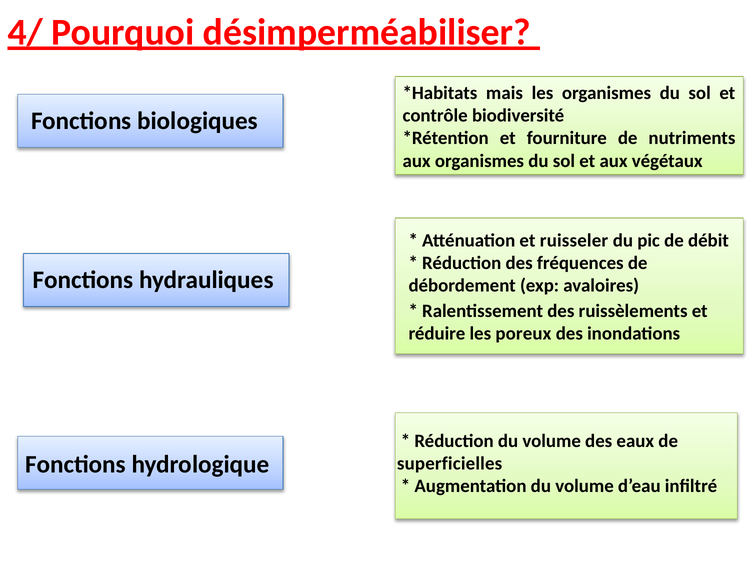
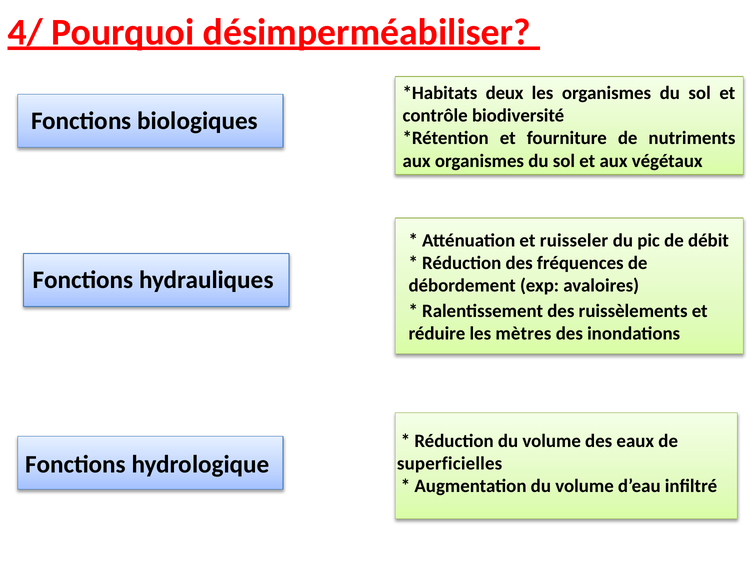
mais: mais -> deux
poreux: poreux -> mètres
